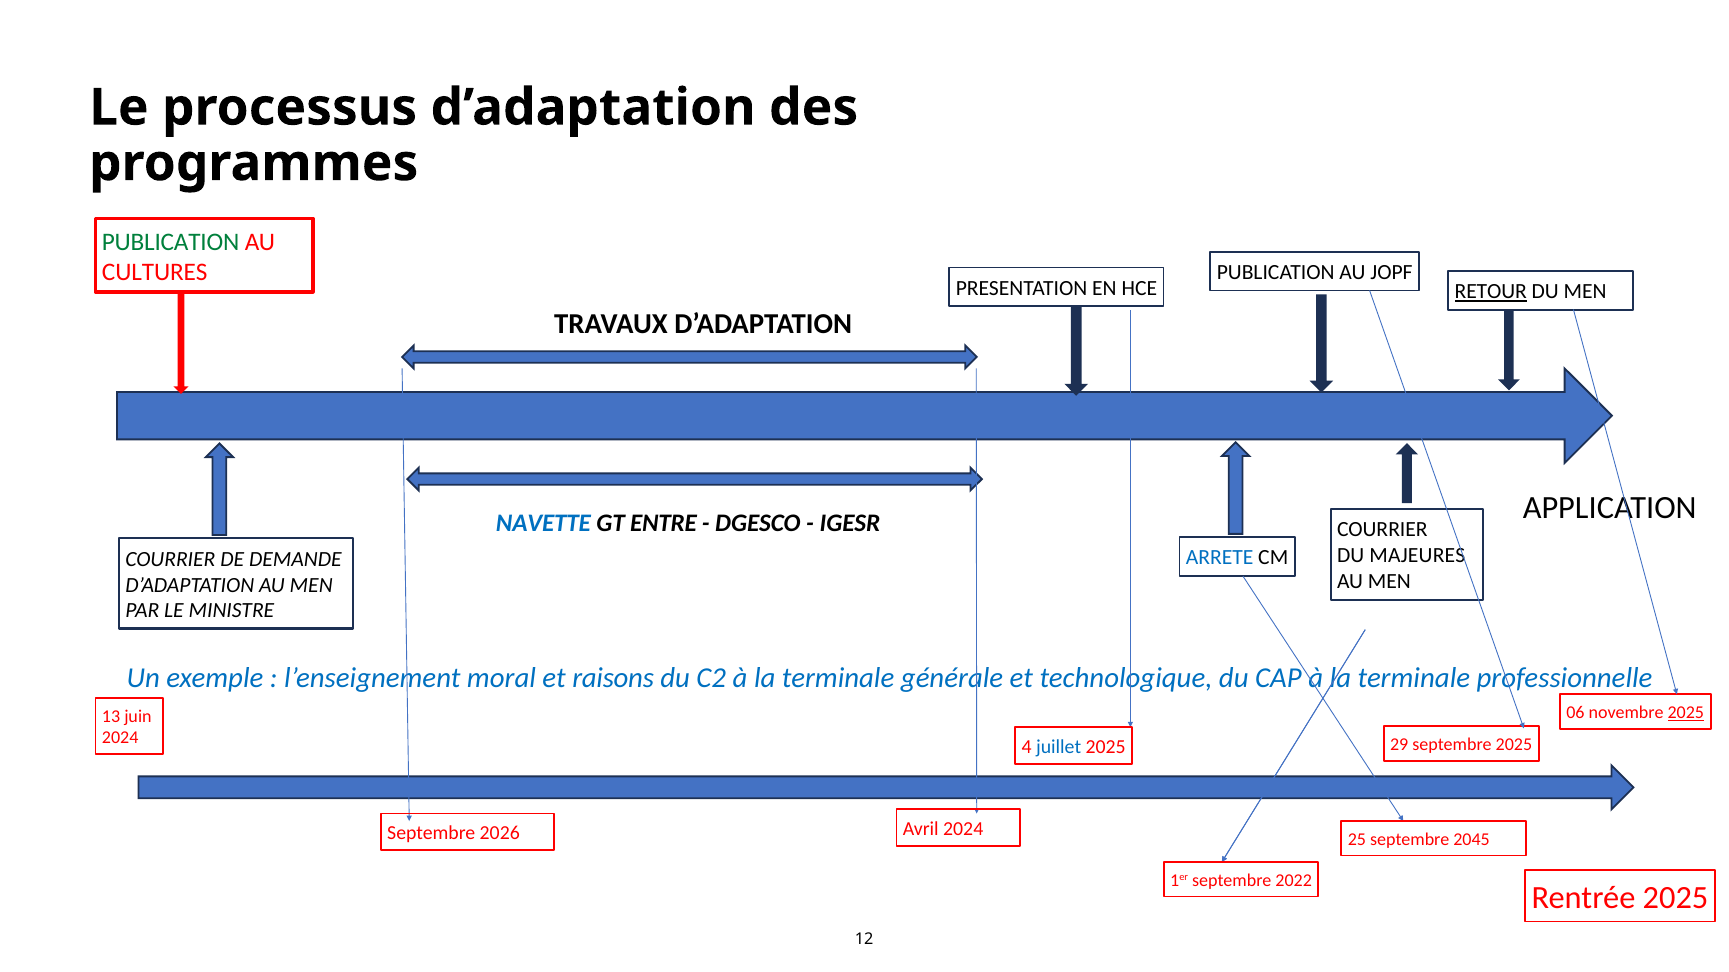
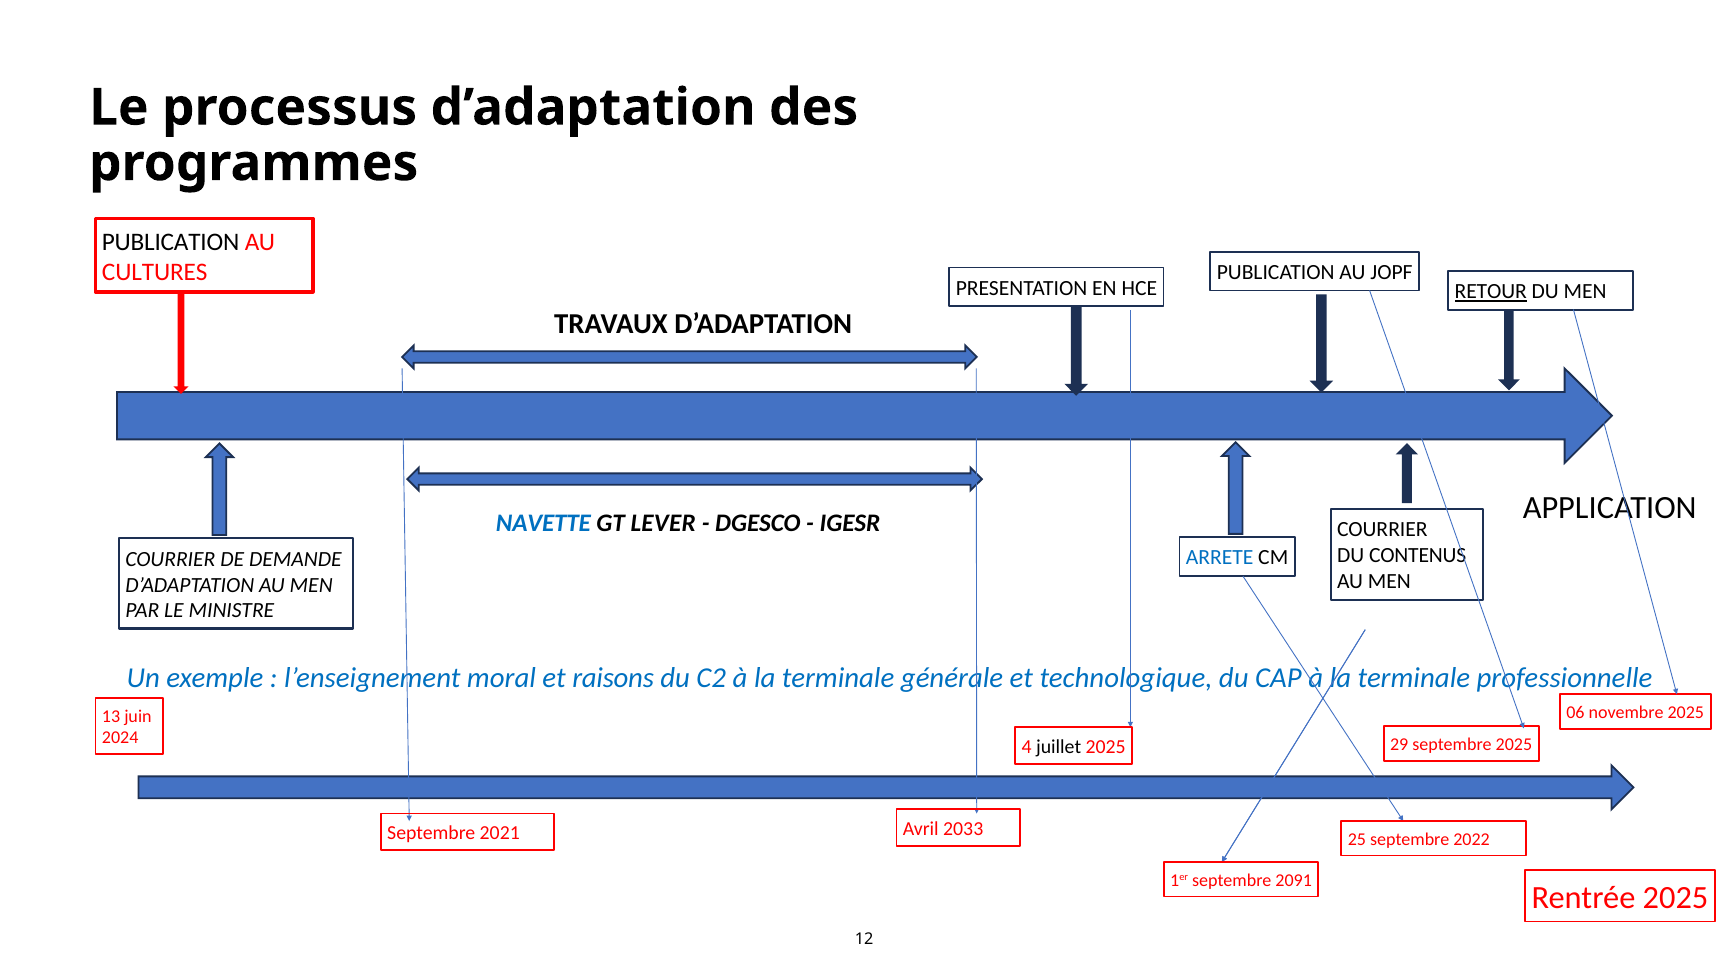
PUBLICATION at (171, 242) colour: green -> black
ENTRE: ENTRE -> LEVER
MAJEURES: MAJEURES -> CONTENUS
2025 at (1686, 713) underline: present -> none
juillet colour: blue -> black
Avril 2024: 2024 -> 2033
2026: 2026 -> 2021
2045: 2045 -> 2022
2022: 2022 -> 2091
